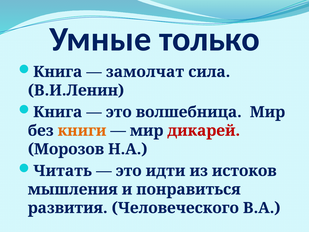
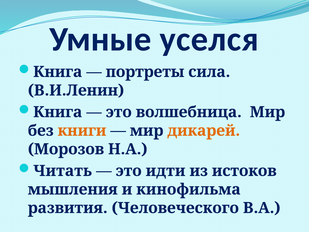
только: только -> уселся
замолчат: замолчат -> портреты
дикарей colour: red -> orange
понравиться: понравиться -> кинофильма
